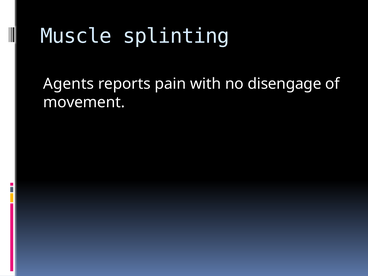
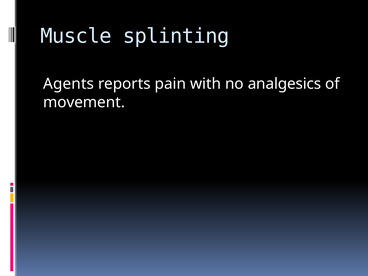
disengage: disengage -> analgesics
